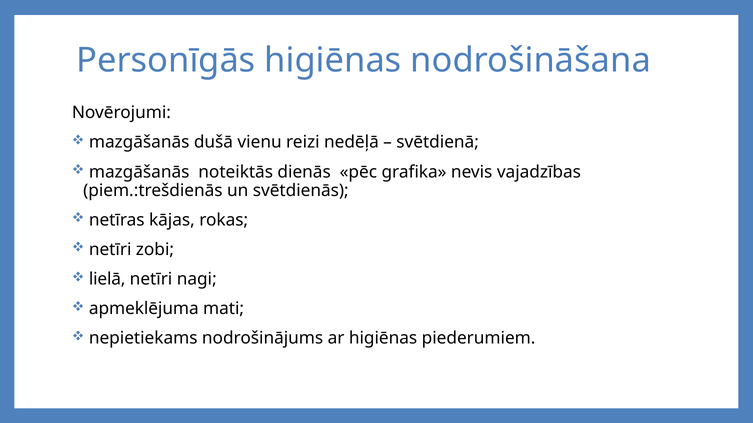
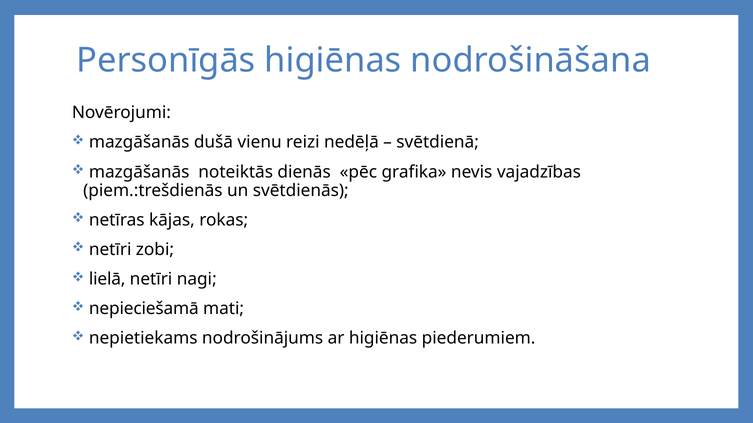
apmeklējuma: apmeklējuma -> nepieciešamā
